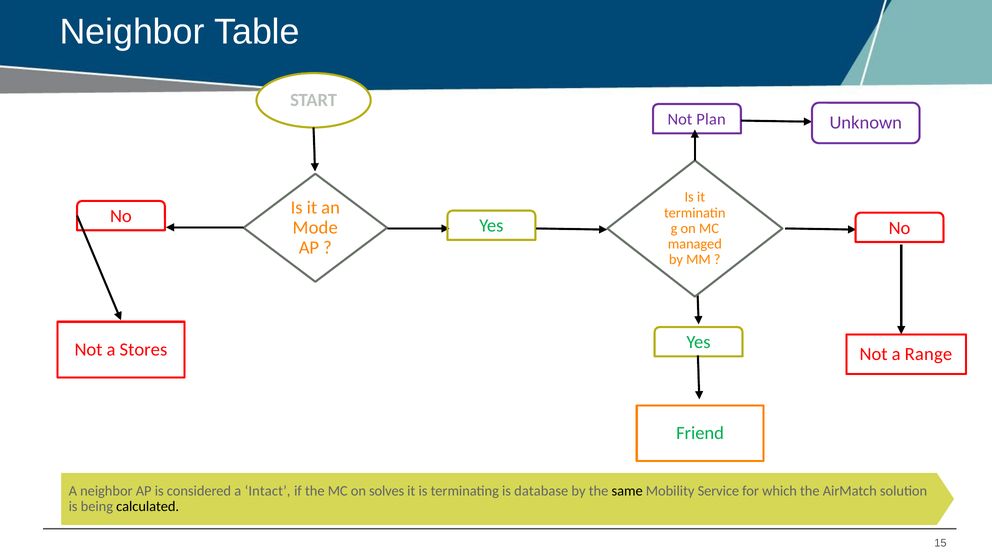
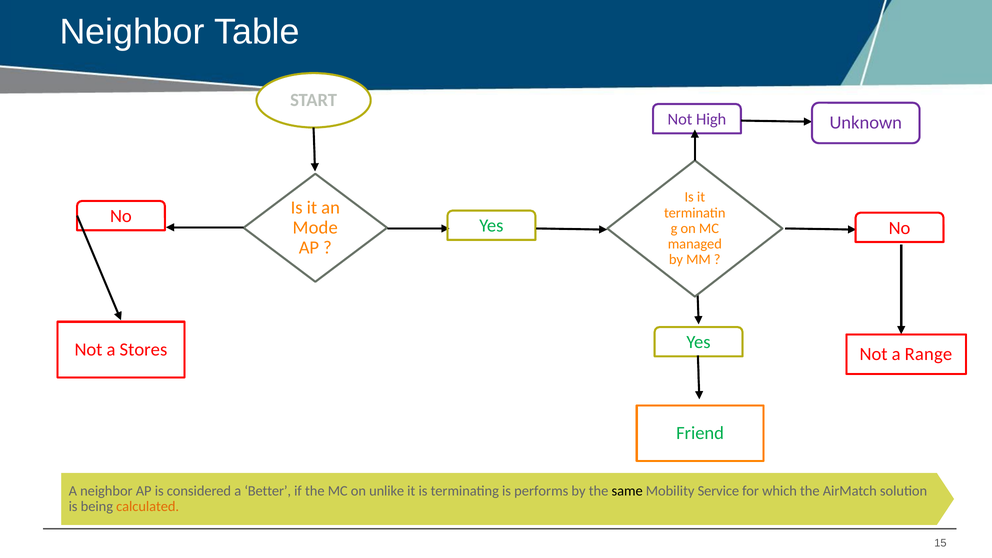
Plan: Plan -> High
Intact: Intact -> Better
solves: solves -> unlike
database: database -> performs
calculated colour: black -> orange
